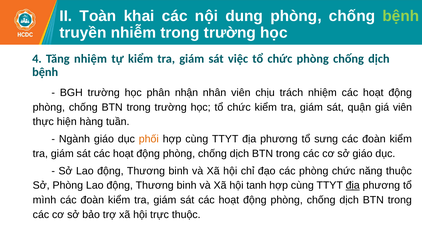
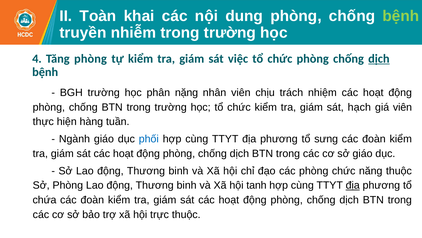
Tăng nhiệm: nhiệm -> phòng
dịch at (379, 59) underline: none -> present
nhận: nhận -> nặng
quận: quận -> hạch
phối colour: orange -> blue
mình: mình -> chứa
